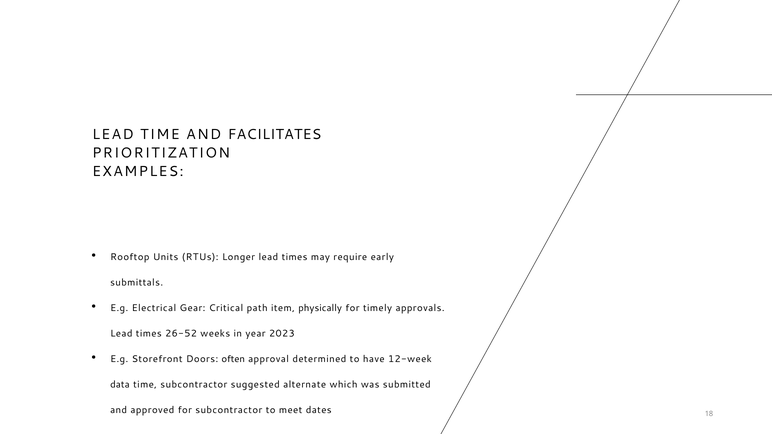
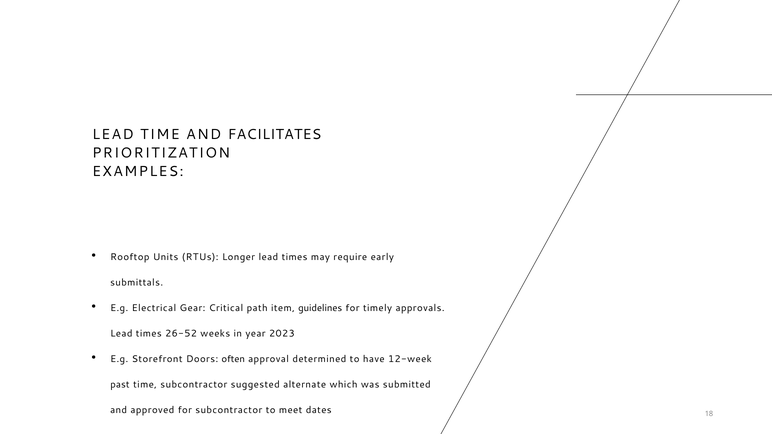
physically: physically -> guidelines
data: data -> past
